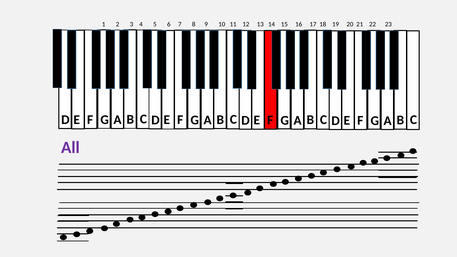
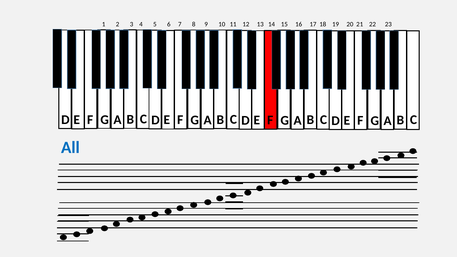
All colour: purple -> blue
